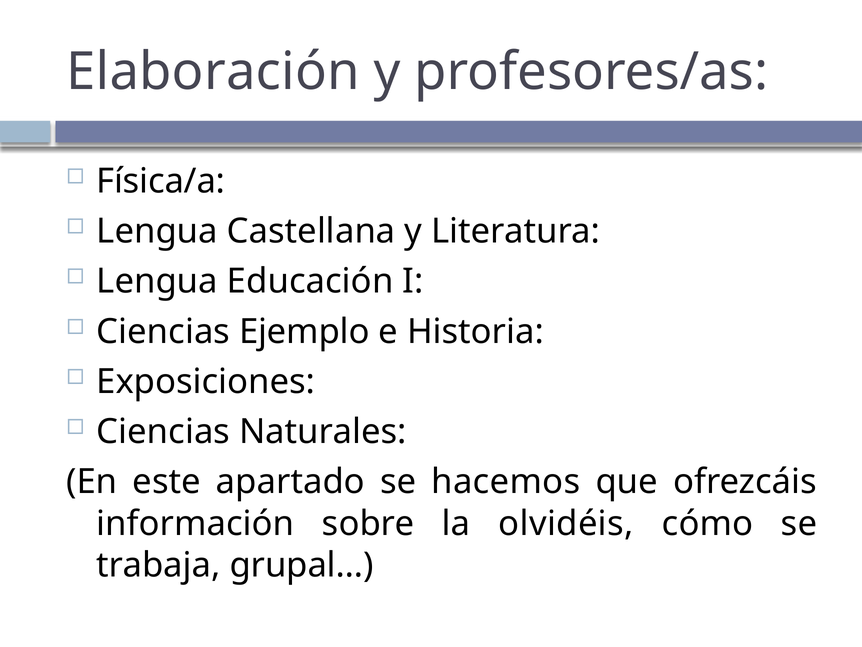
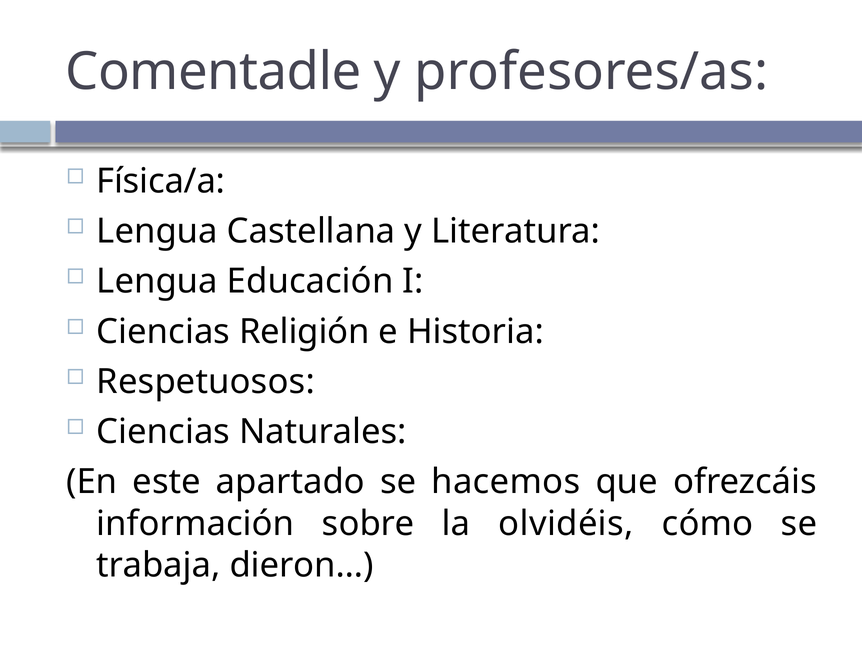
Elaboración: Elaboración -> Comentadle
Ejemplo: Ejemplo -> Religión
Exposiciones: Exposiciones -> Respetuosos
grupal…: grupal… -> dieron…
